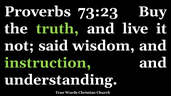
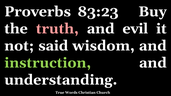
73:23: 73:23 -> 83:23
truth colour: light green -> pink
live: live -> evil
